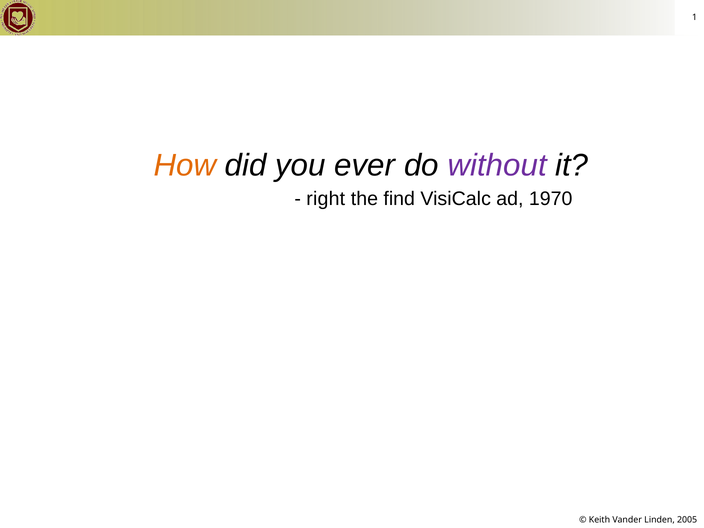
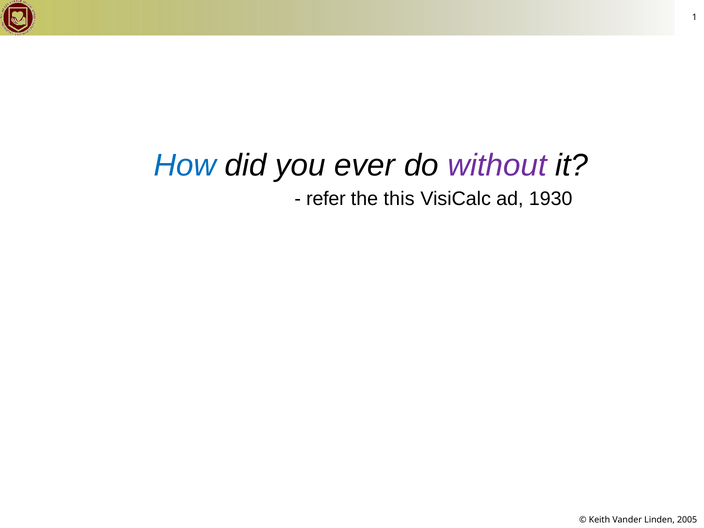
How colour: orange -> blue
right: right -> refer
find: find -> this
1970: 1970 -> 1930
